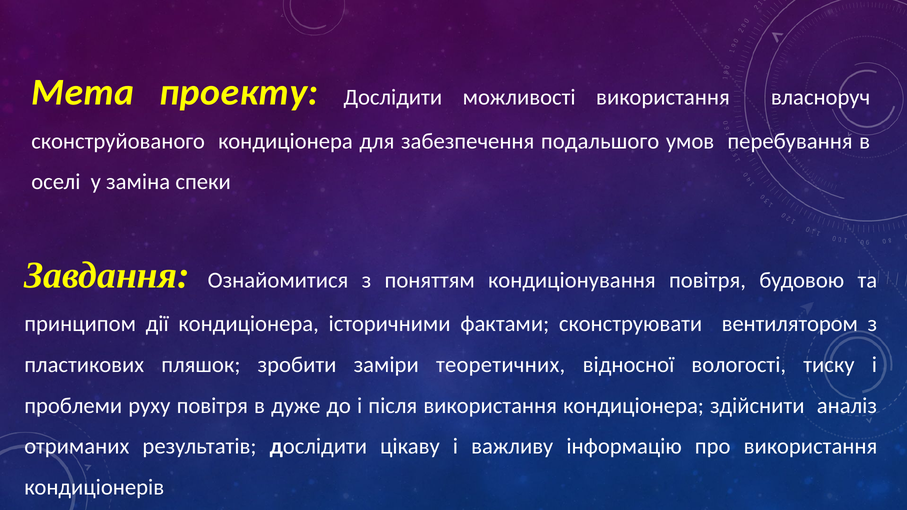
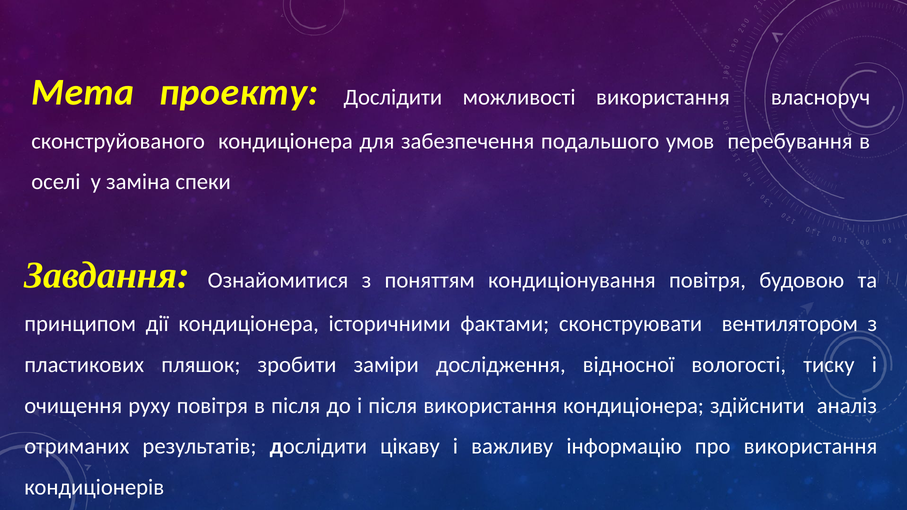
теоретичних: теоретичних -> дослідження
проблеми: проблеми -> очищення
в дуже: дуже -> після
